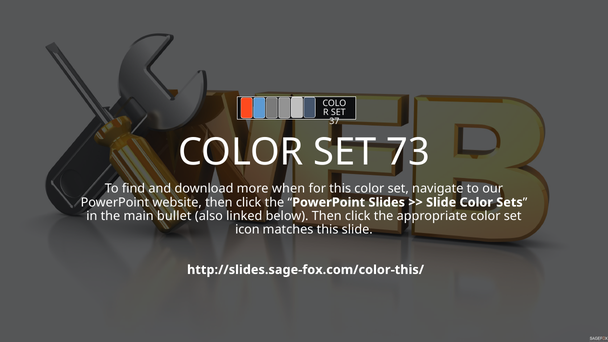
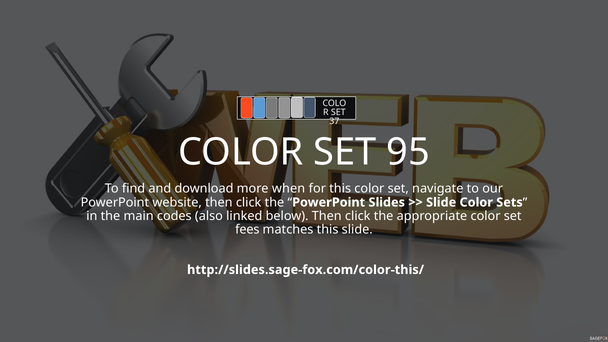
73: 73 -> 95
bullet: bullet -> codes
icon: icon -> fees
